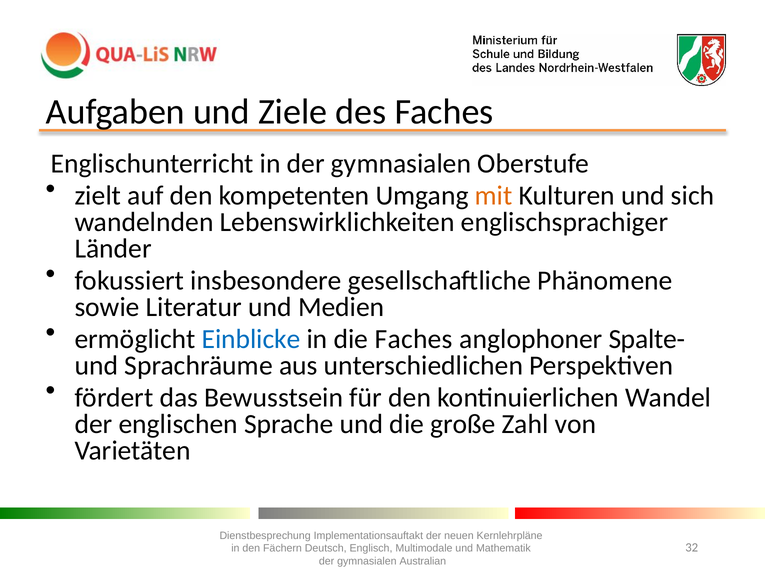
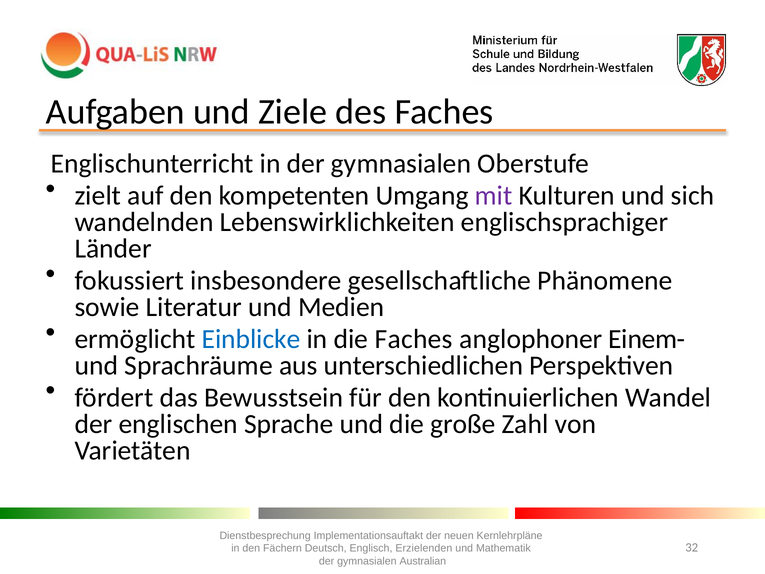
mit colour: orange -> purple
Spalte-: Spalte- -> Einem-
Multimodale: Multimodale -> Erzielenden
